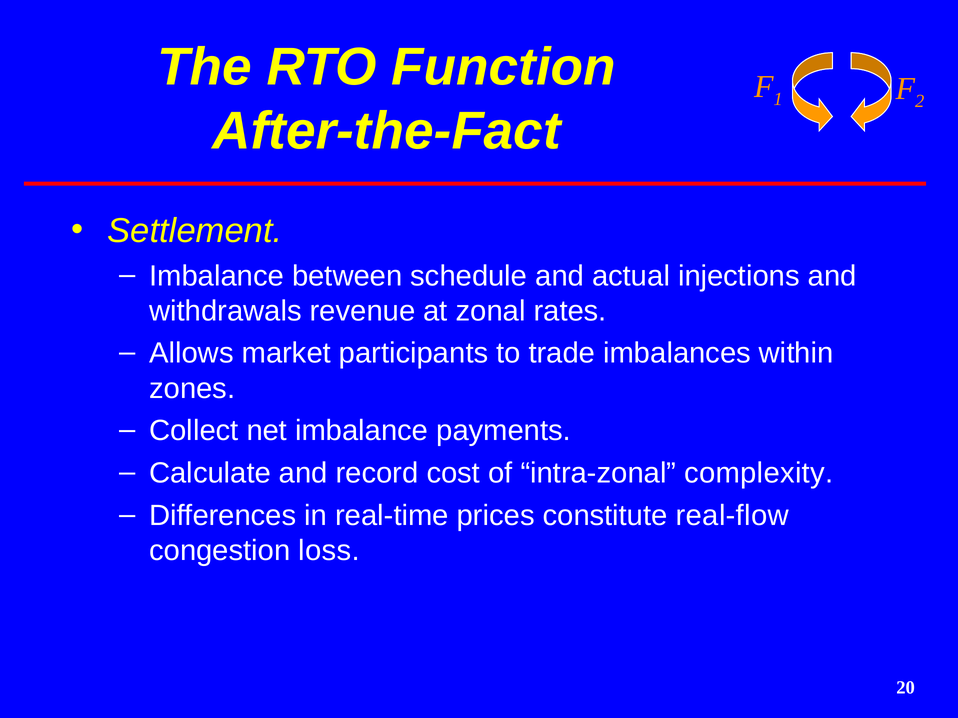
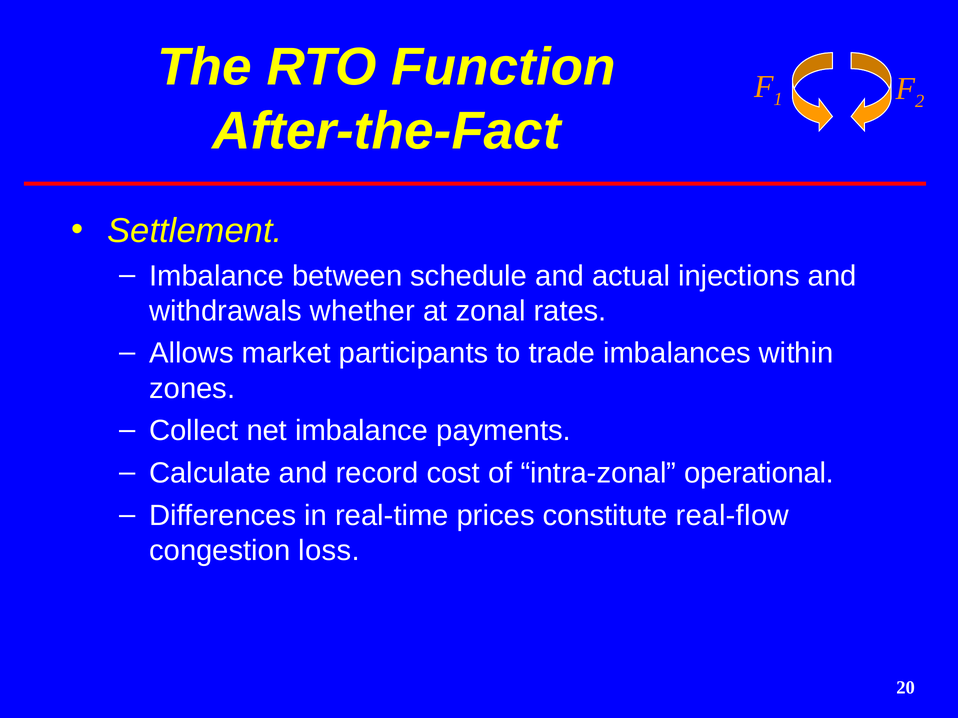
revenue: revenue -> whether
complexity: complexity -> operational
